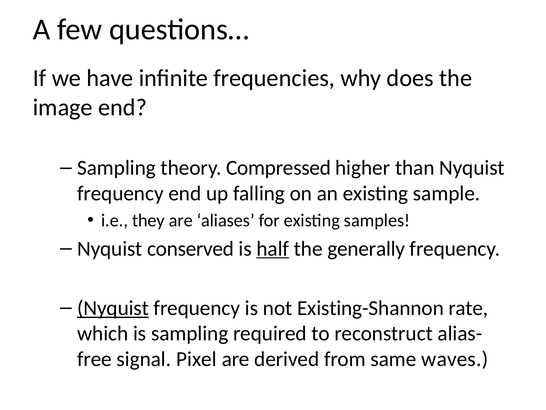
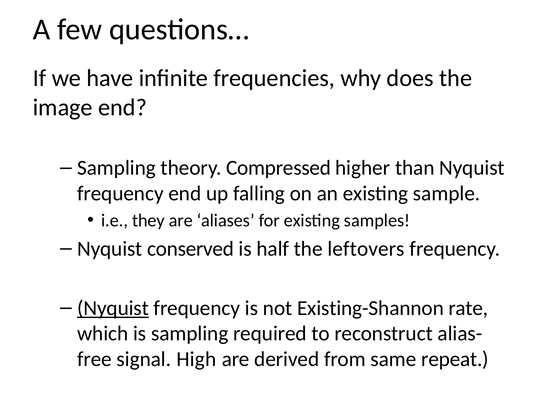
half underline: present -> none
generally: generally -> leftovers
Pixel: Pixel -> High
waves: waves -> repeat
